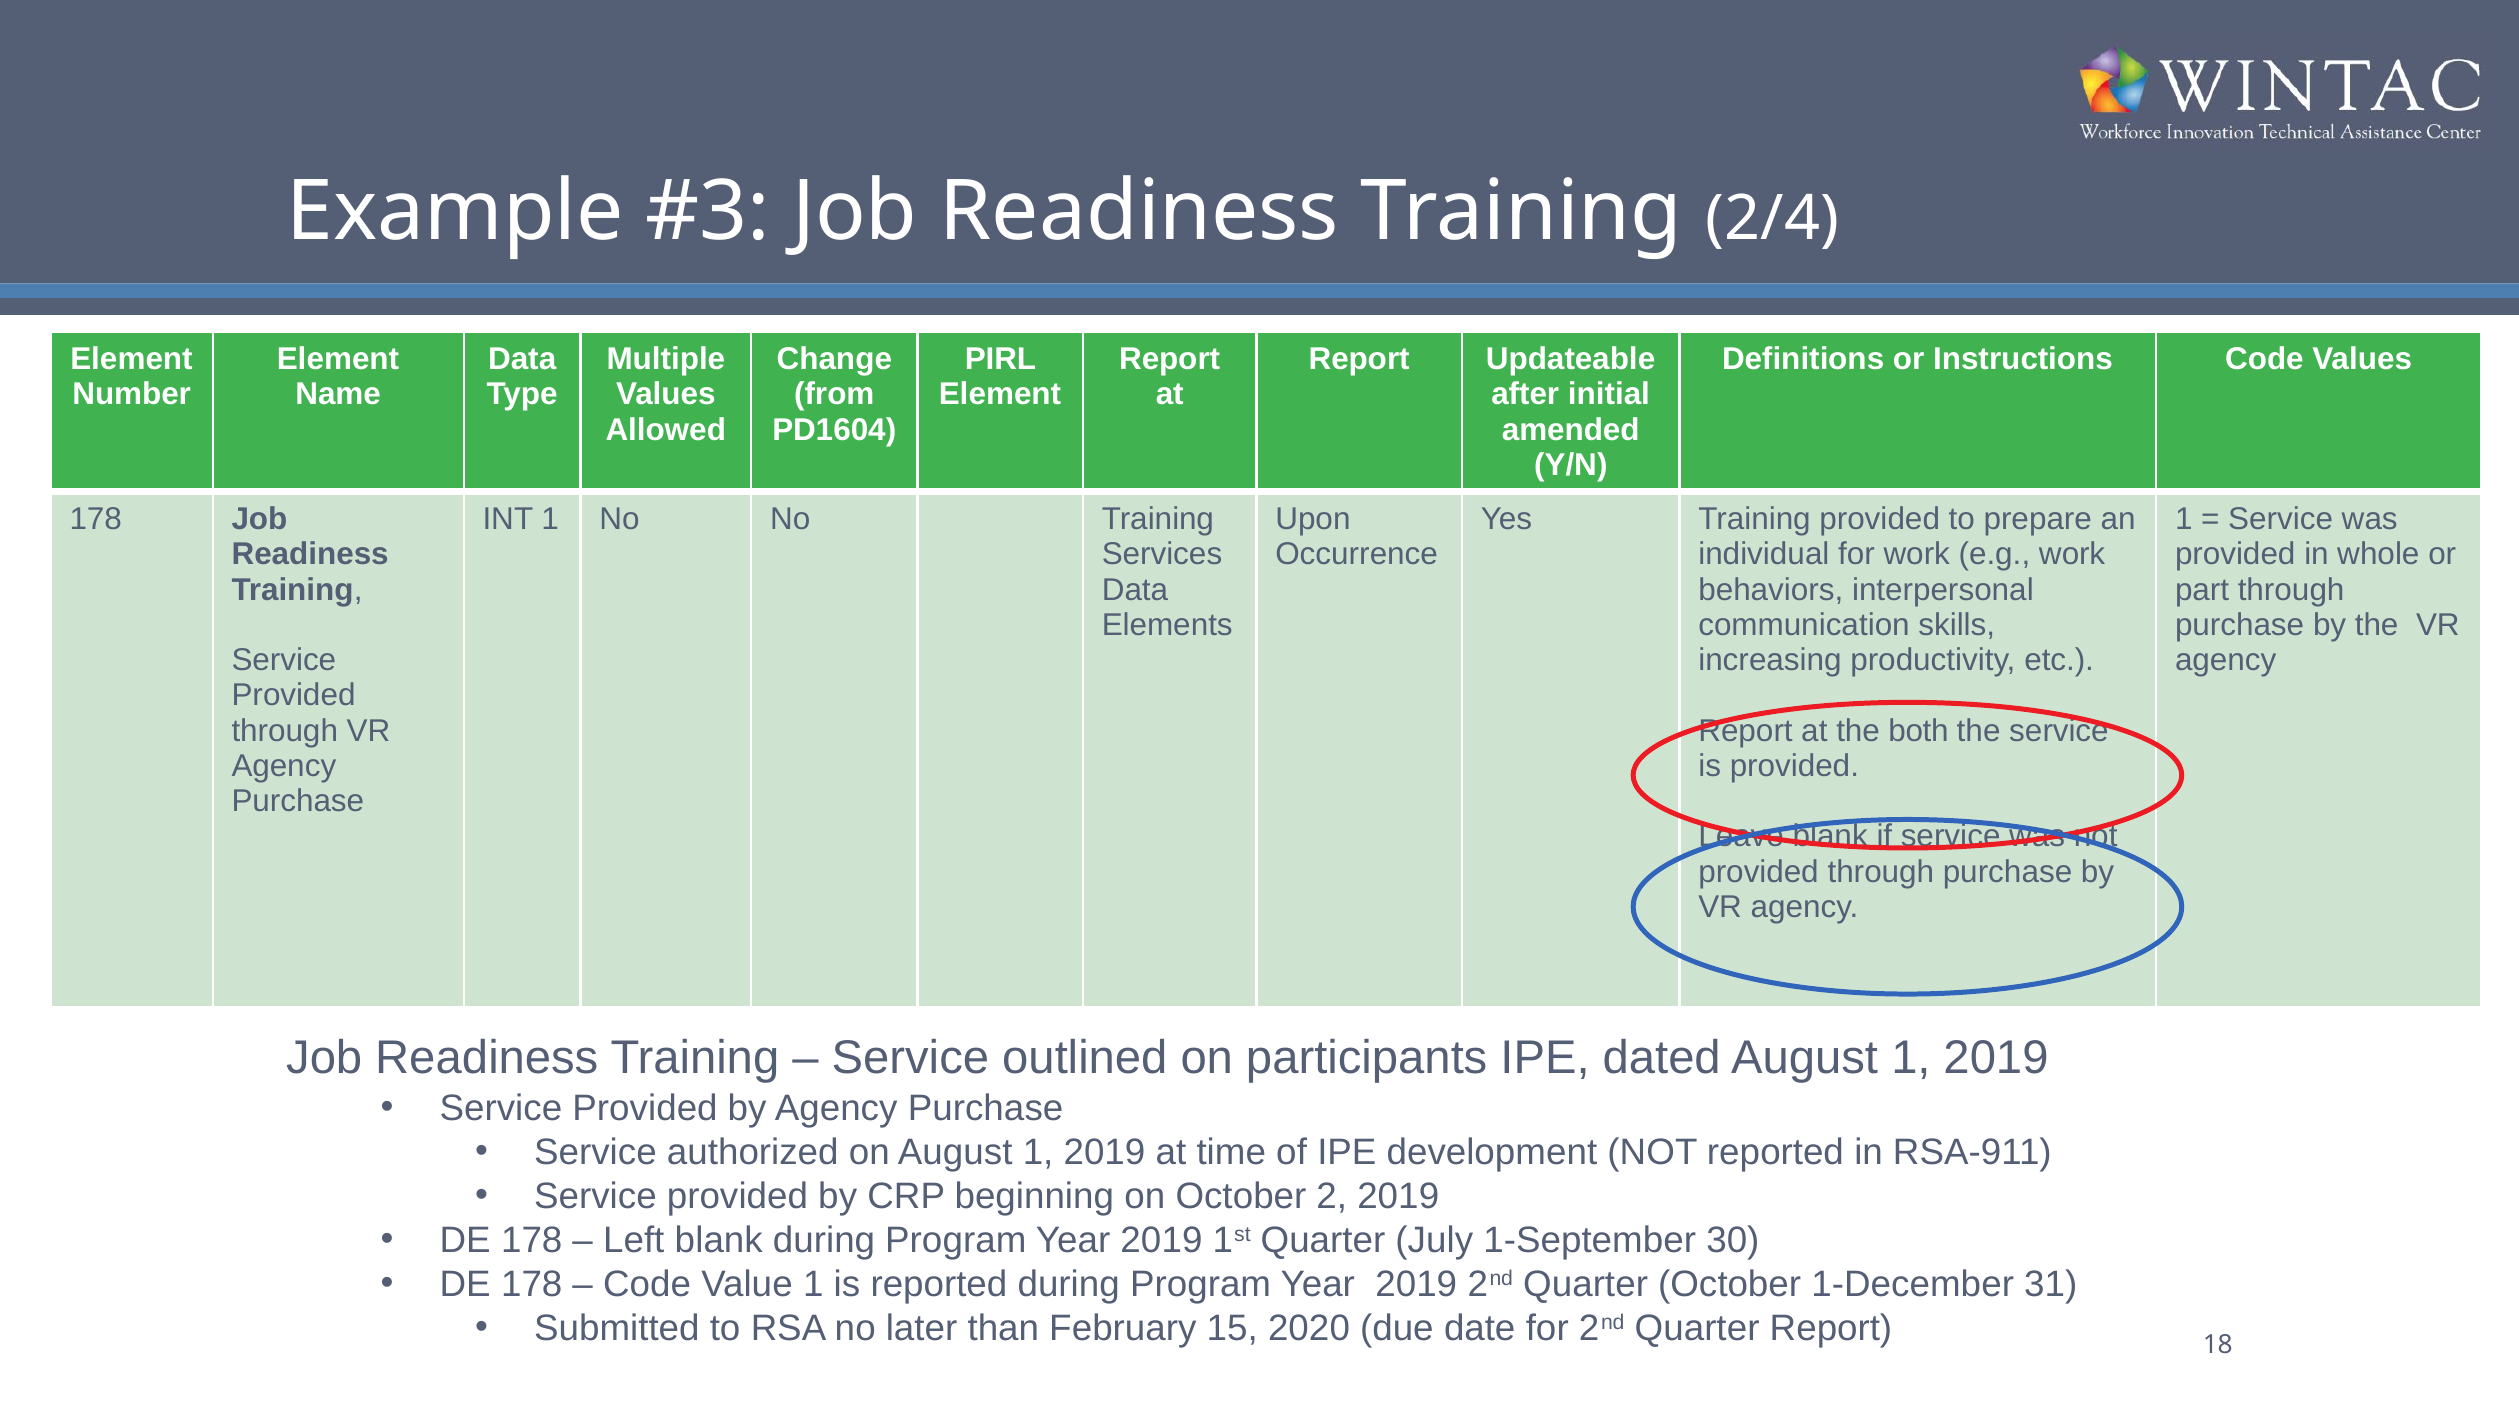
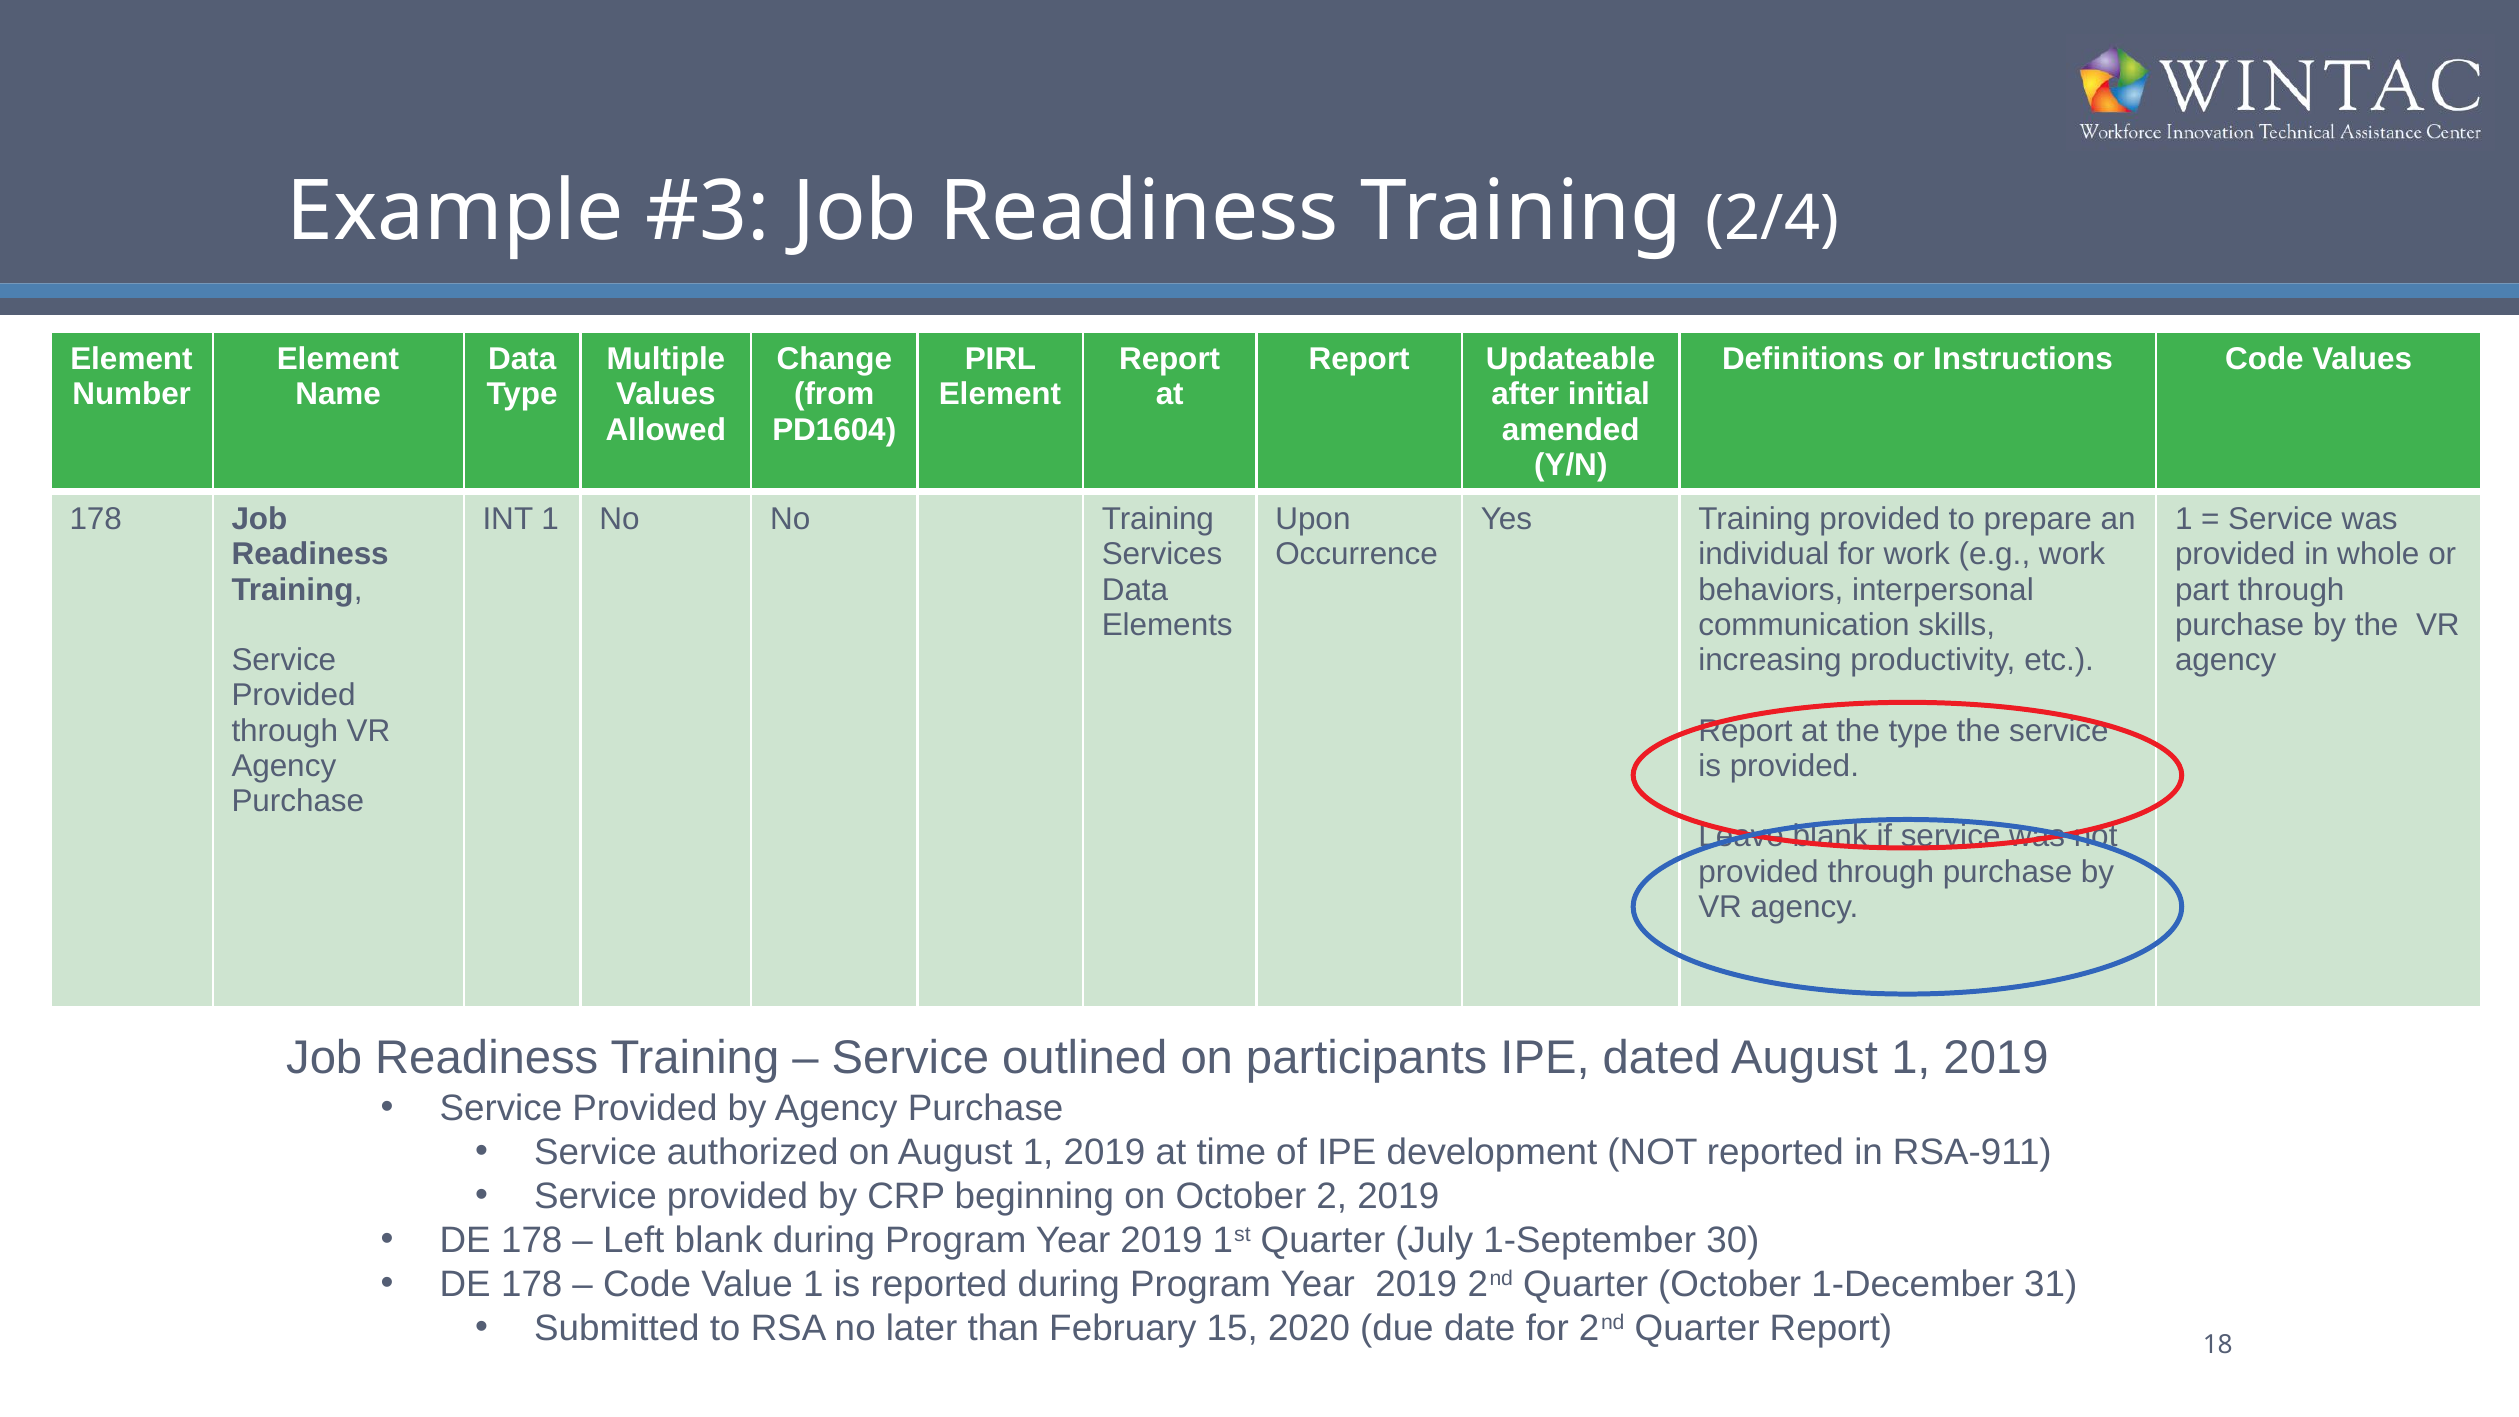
the both: both -> type
